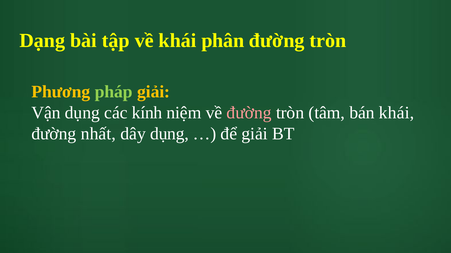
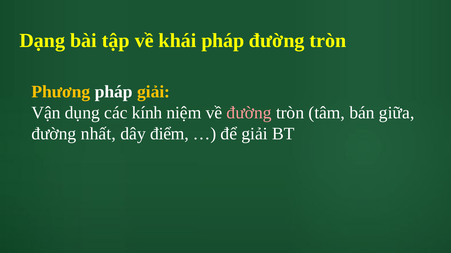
khái phân: phân -> pháp
pháp at (114, 92) colour: light green -> white
bán khái: khái -> giữa
dây dụng: dụng -> điểm
